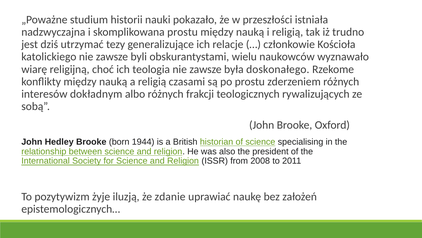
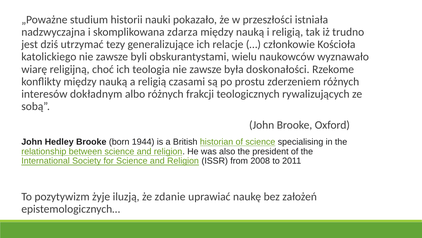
skomplikowana prostu: prostu -> zdarza
doskonałego: doskonałego -> doskonałości
